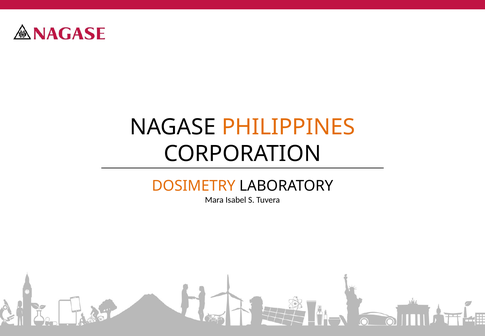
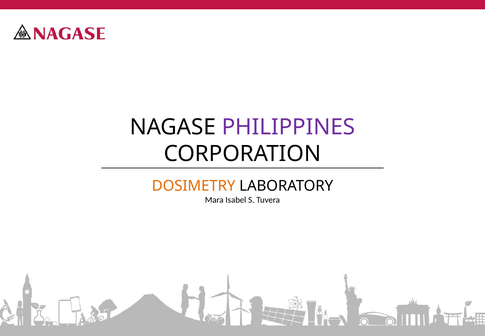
PHILIPPINES colour: orange -> purple
